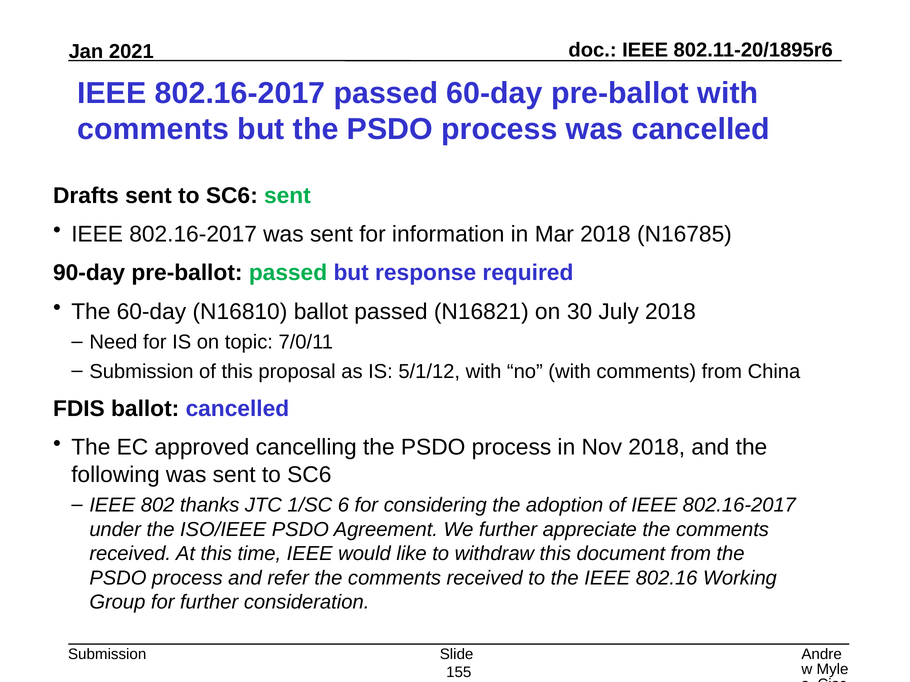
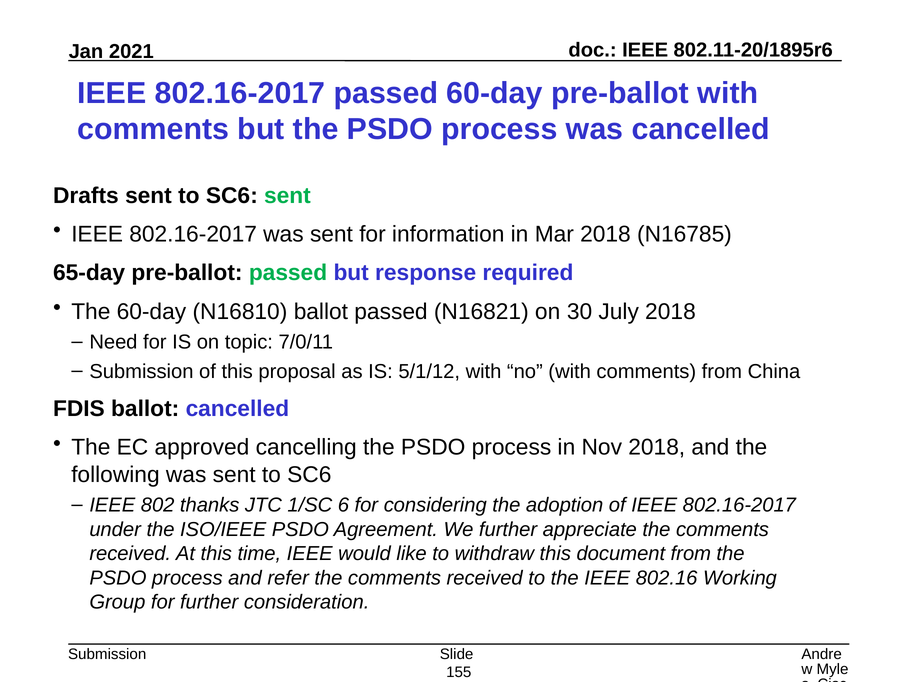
90-day: 90-day -> 65-day
